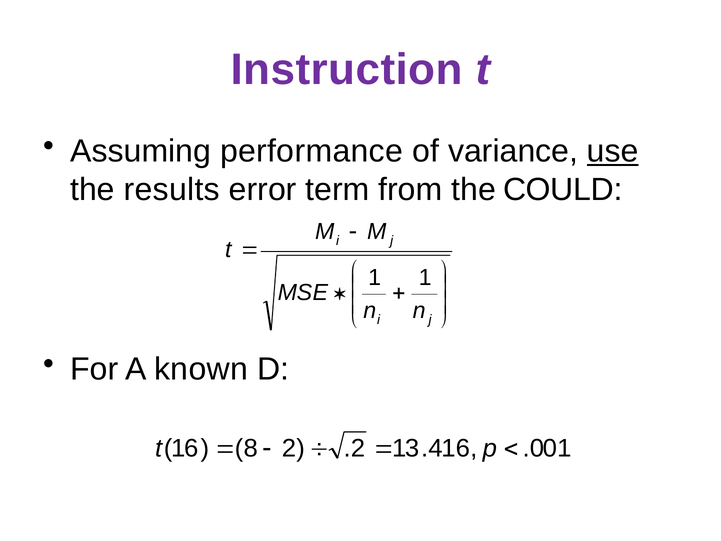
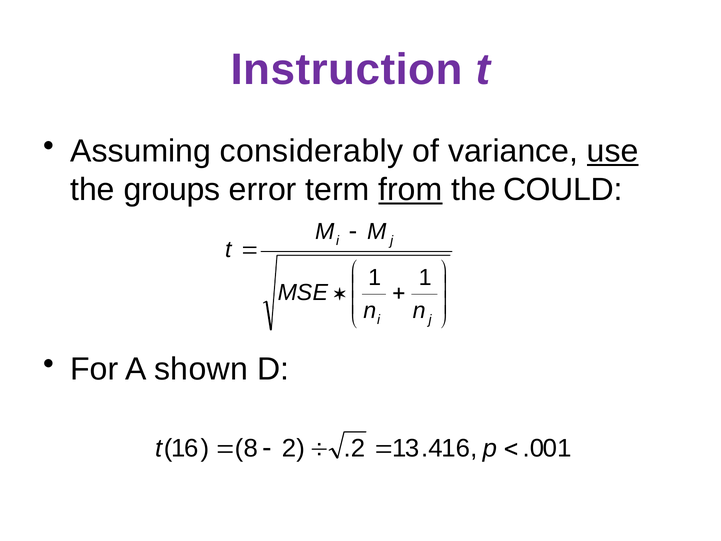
performance: performance -> considerably
results: results -> groups
from underline: none -> present
known: known -> shown
